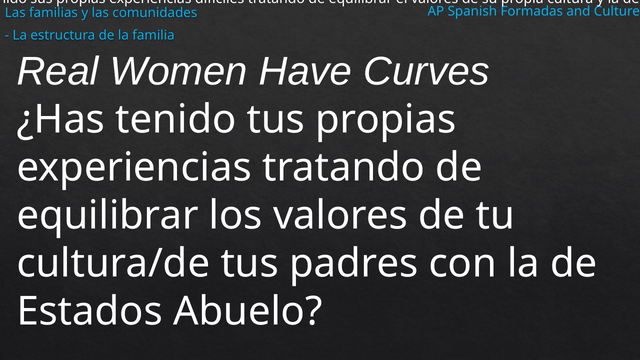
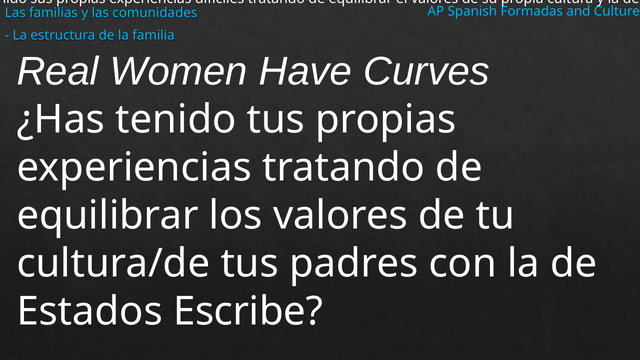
Abuelo: Abuelo -> Escribe
